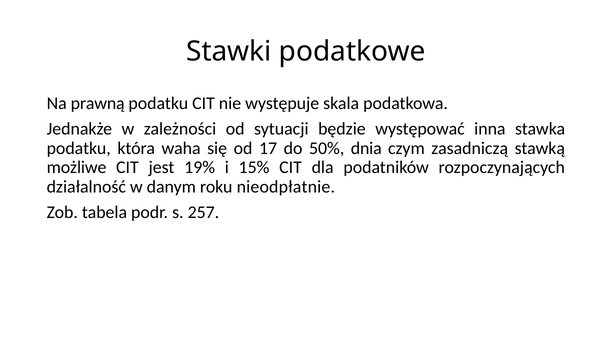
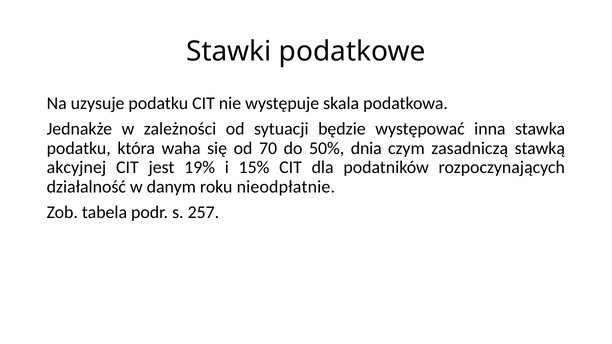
prawną: prawną -> uzysuje
17: 17 -> 70
możliwe: możliwe -> akcyjnej
